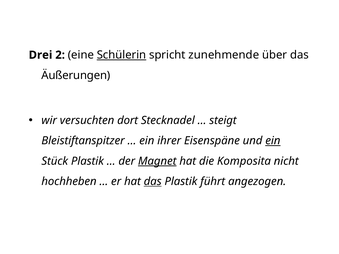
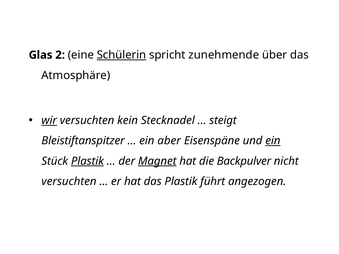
Drei: Drei -> Glas
Äußerungen: Äußerungen -> Atmosphäre
wir underline: none -> present
dort: dort -> kein
ihrer: ihrer -> aber
Plastik at (87, 161) underline: none -> present
Komposita: Komposita -> Backpulver
hochheben at (69, 182): hochheben -> versuchten
das at (153, 182) underline: present -> none
